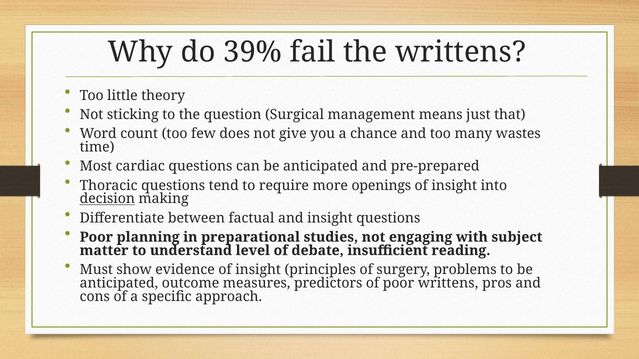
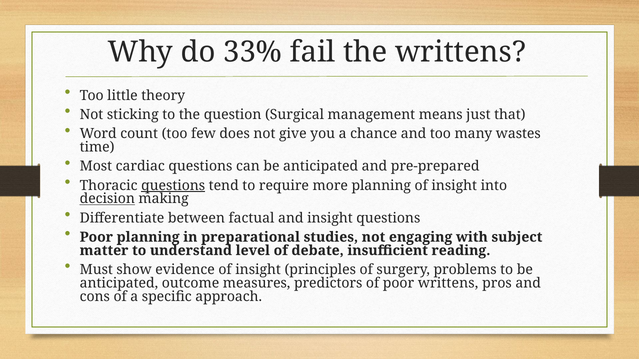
39%: 39% -> 33%
questions at (173, 186) underline: none -> present
more openings: openings -> planning
